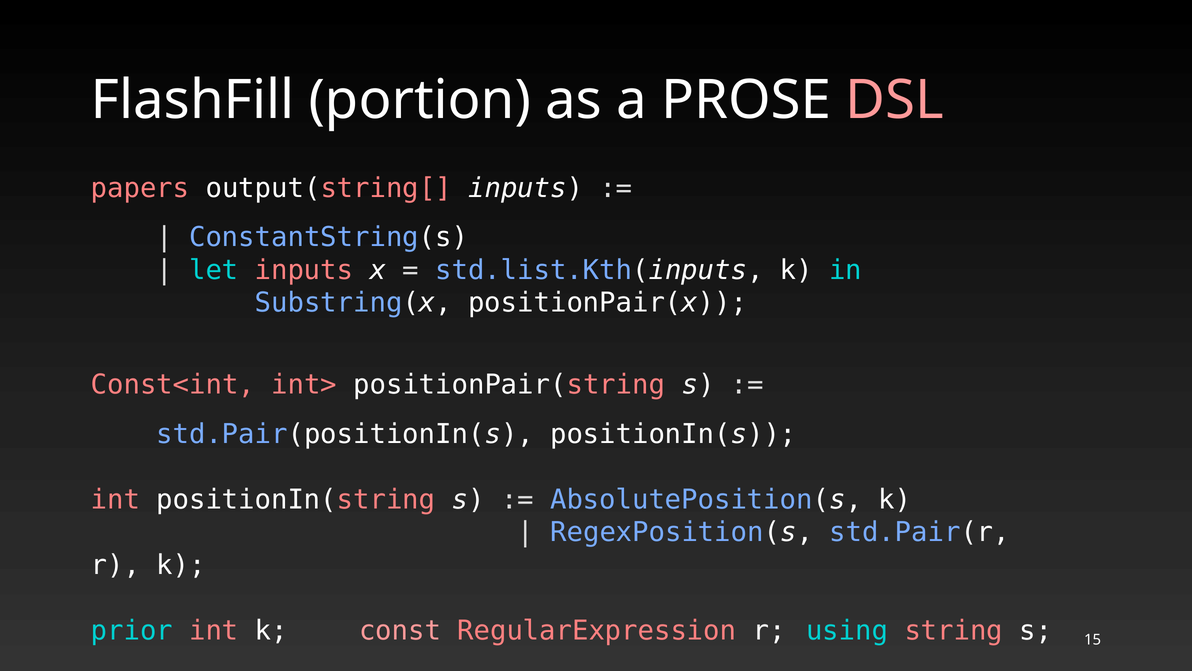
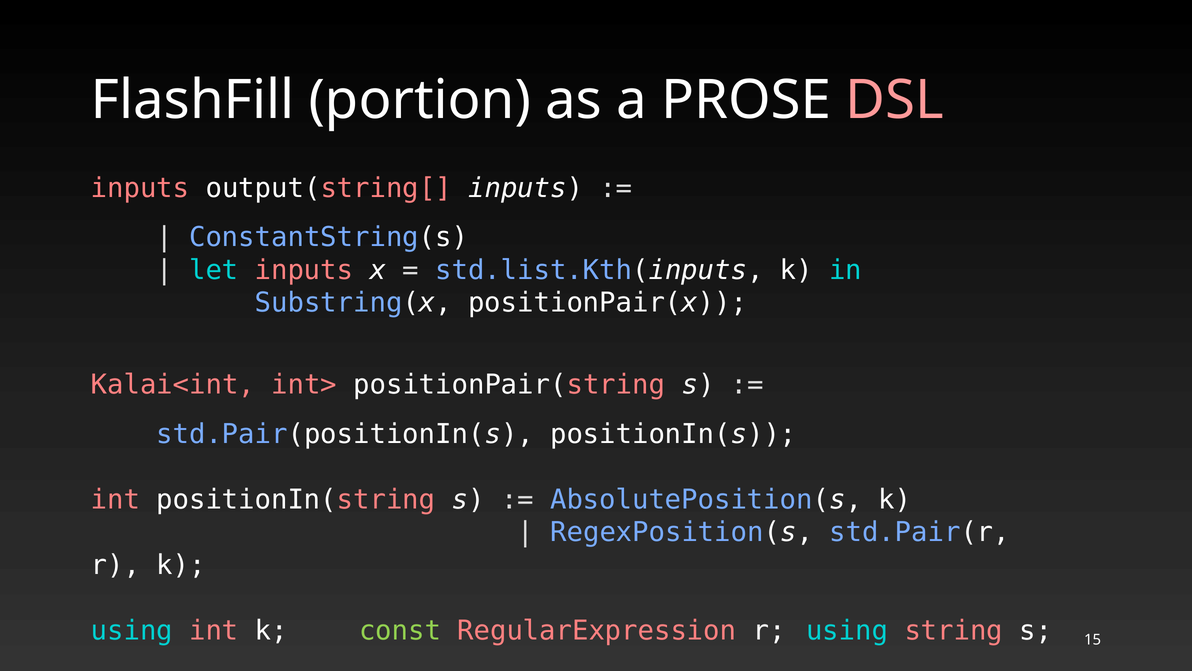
papers at (140, 188): papers -> inputs
Const<int: Const<int -> Kalai<int
prior at (132, 630): prior -> using
const colour: pink -> light green
